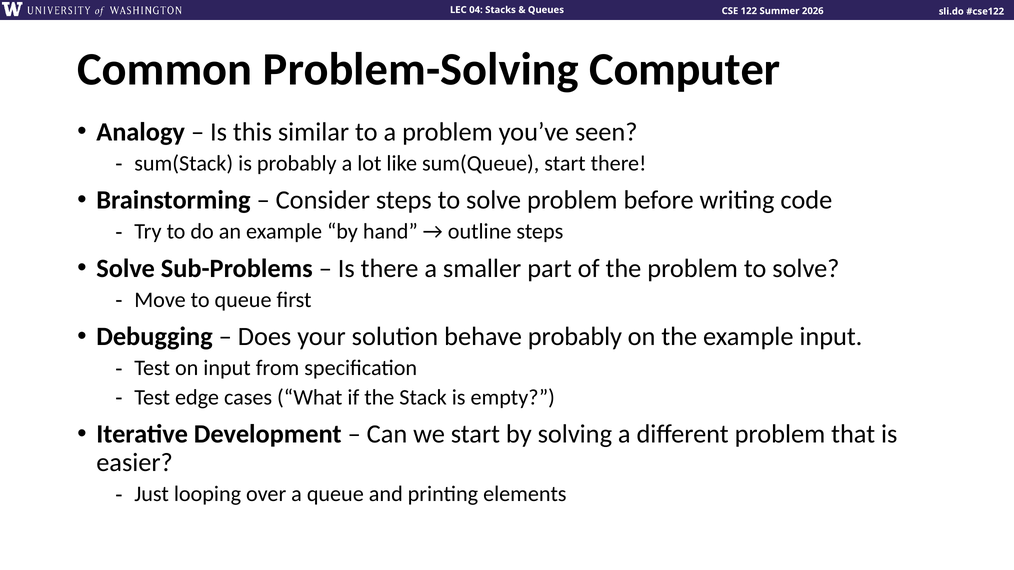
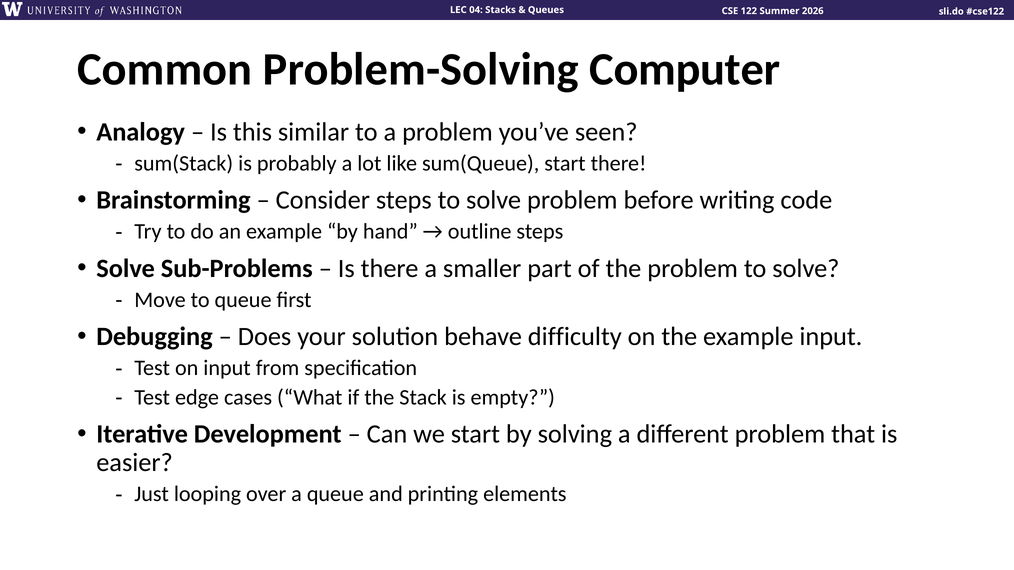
behave probably: probably -> difficulty
